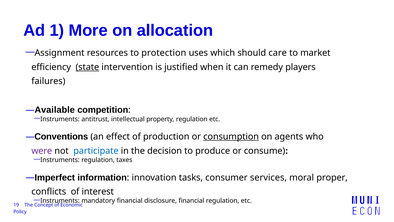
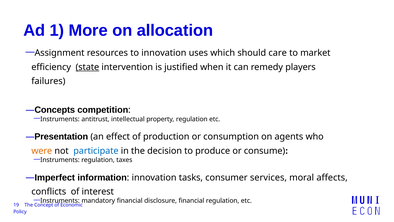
to protection: protection -> innovation
Available: Available -> Concepts
Conventions: Conventions -> Presentation
consumption underline: present -> none
were colour: purple -> orange
proper: proper -> affects
